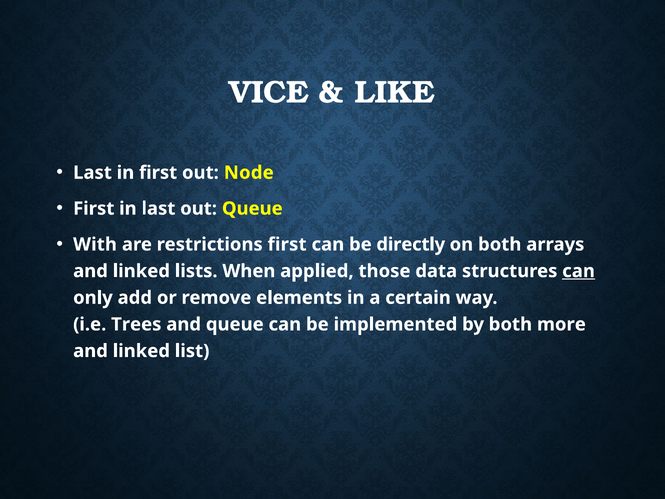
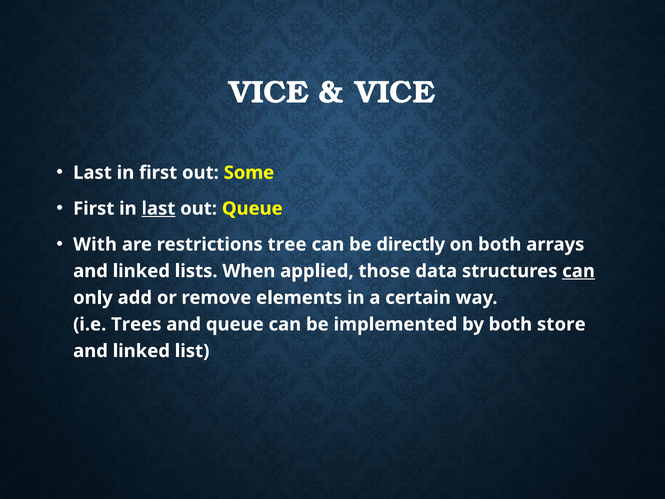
LIKE at (395, 92): LIKE -> VICE
Node: Node -> Some
last at (158, 208) underline: none -> present
restrictions first: first -> tree
more: more -> store
